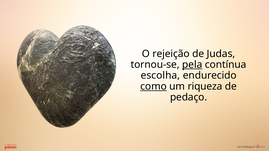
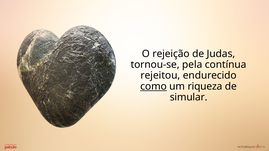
pela underline: present -> none
escolha: escolha -> rejeitou
pedaço: pedaço -> simular
